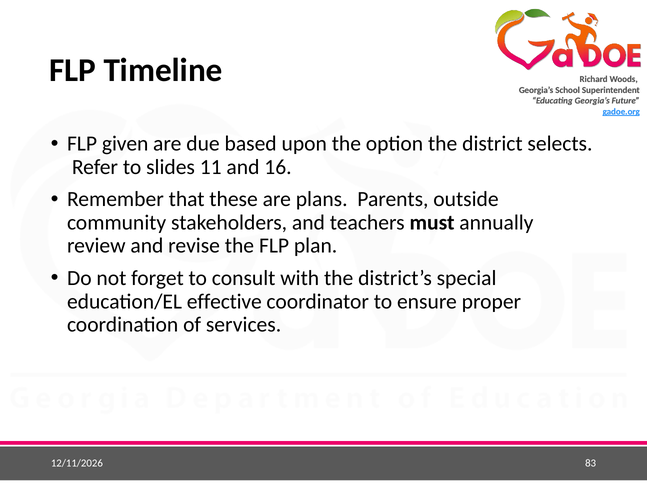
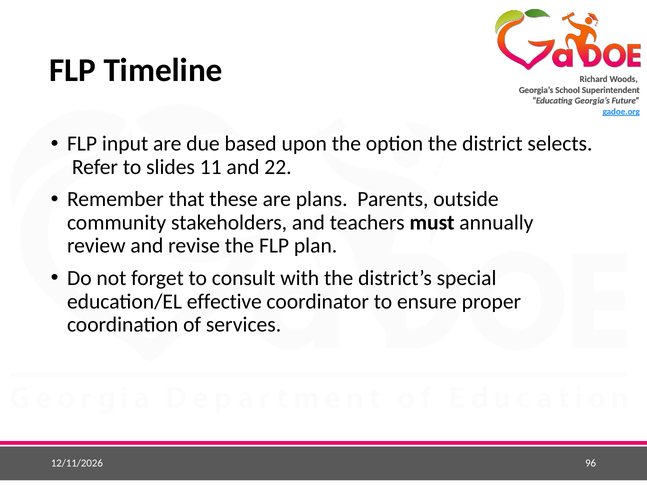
given: given -> input
16: 16 -> 22
83: 83 -> 96
